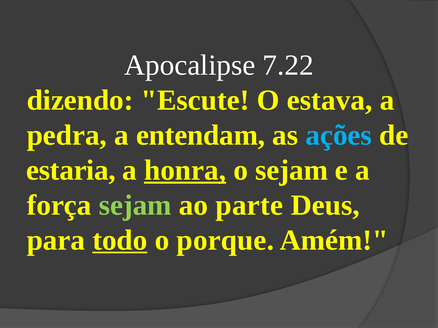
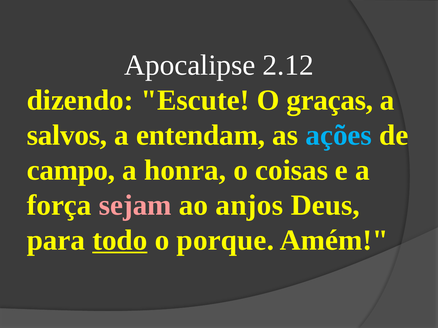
7.22: 7.22 -> 2.12
estava: estava -> graças
pedra: pedra -> salvos
estaria: estaria -> campo
honra underline: present -> none
o sejam: sejam -> coisas
sejam at (135, 205) colour: light green -> pink
parte: parte -> anjos
